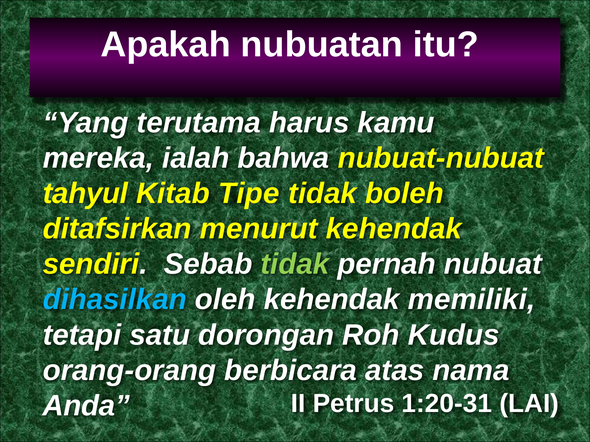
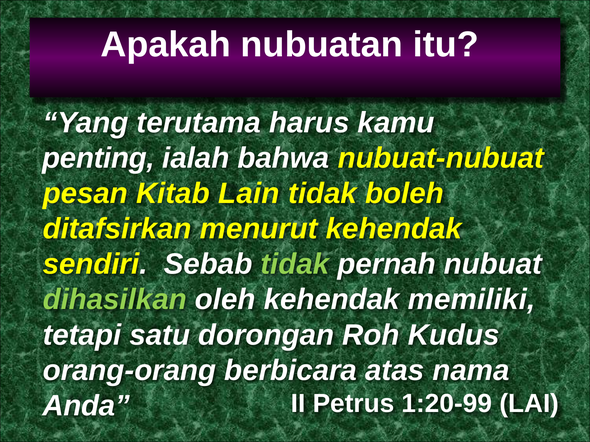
mereka: mereka -> penting
tahyul: tahyul -> pesan
Tipe: Tipe -> Lain
dihasilkan colour: light blue -> light green
1:20-31: 1:20-31 -> 1:20-99
